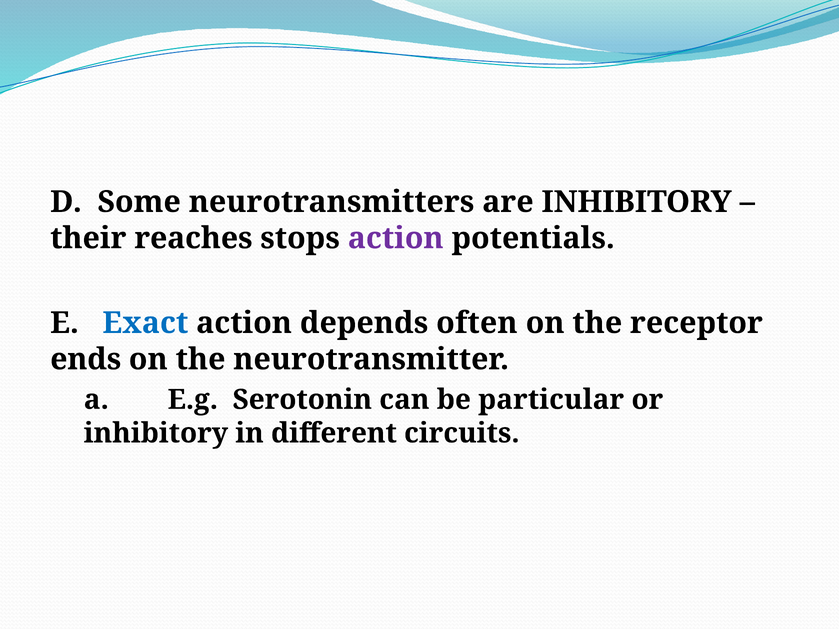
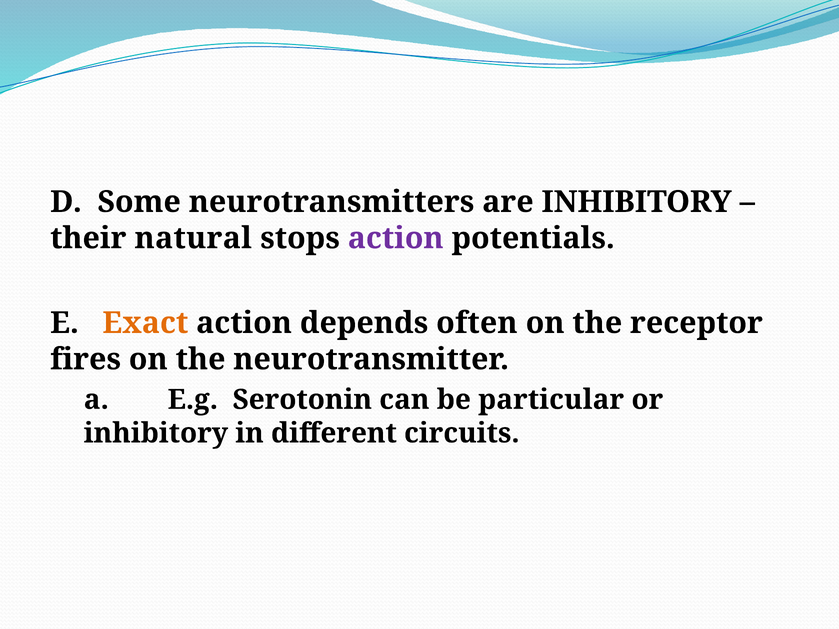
reaches: reaches -> natural
Exact colour: blue -> orange
ends: ends -> fires
